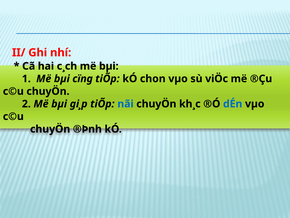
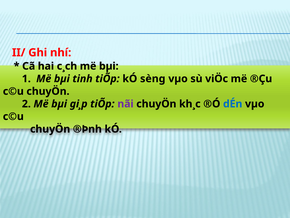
cïng: cïng -> tinh
chon: chon -> sèng
nãi colour: blue -> purple
